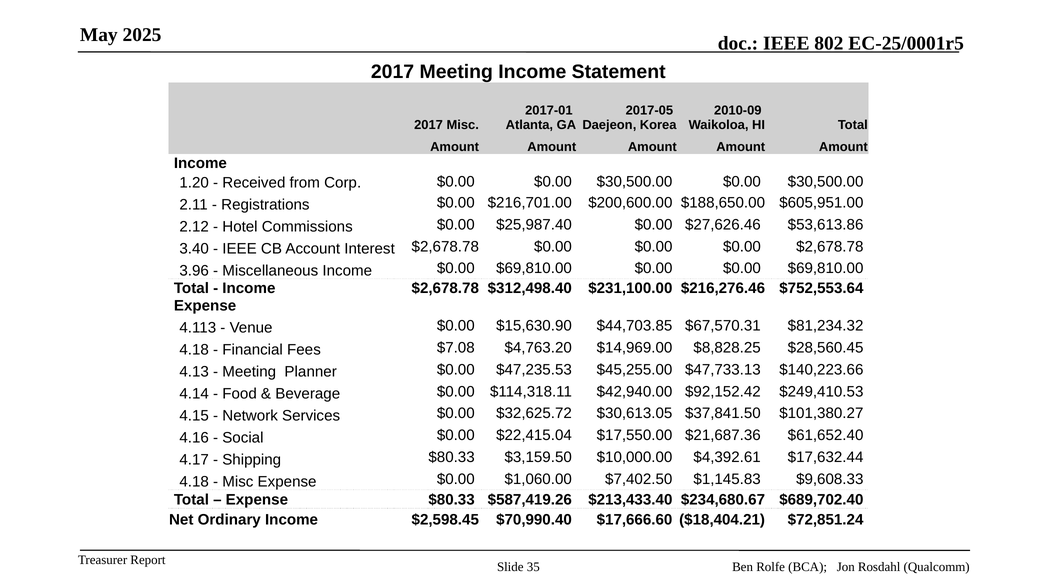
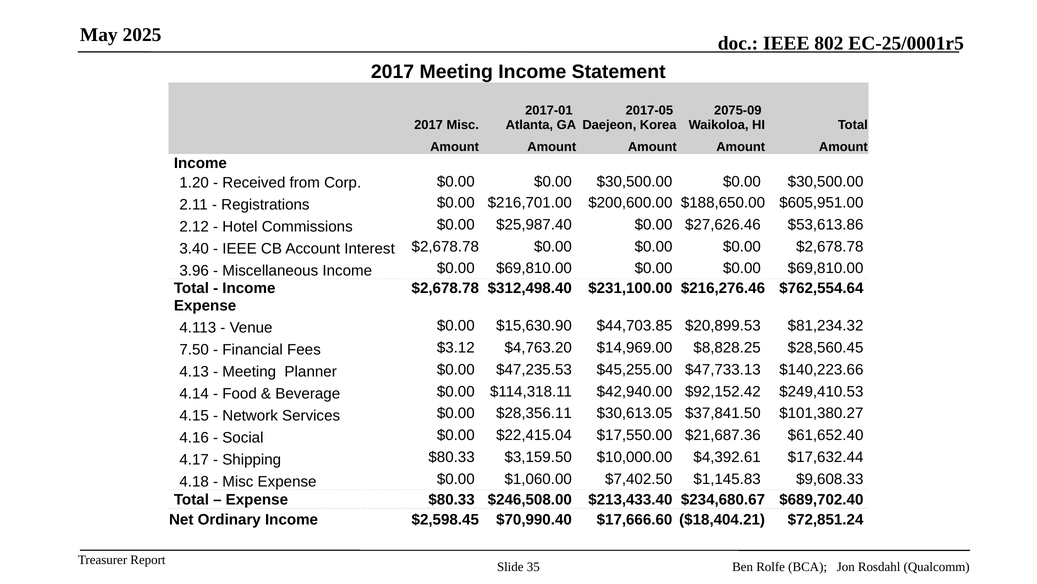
2010-09: 2010-09 -> 2075-09
$752,553.64: $752,553.64 -> $762,554.64
$67,570.31: $67,570.31 -> $20,899.53
4.18 at (194, 349): 4.18 -> 7.50
$7.08: $7.08 -> $3.12
$32,625.72: $32,625.72 -> $28,356.11
$587,419.26: $587,419.26 -> $246,508.00
